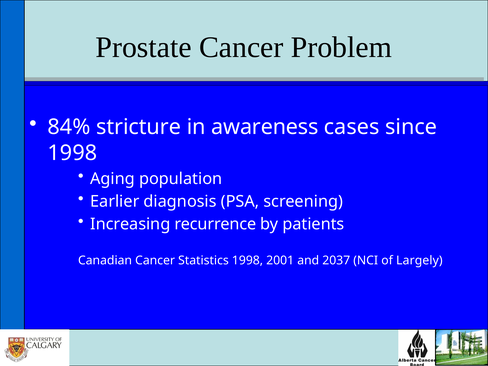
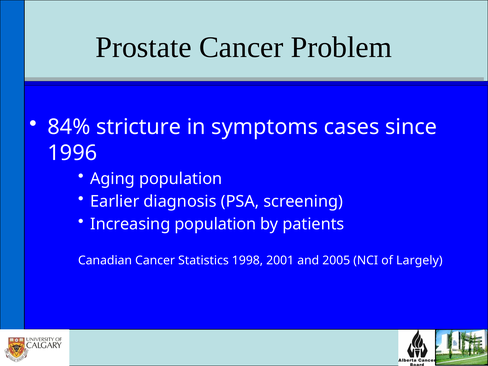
awareness: awareness -> symptoms
1998 at (72, 153): 1998 -> 1996
Increasing recurrence: recurrence -> population
2037: 2037 -> 2005
